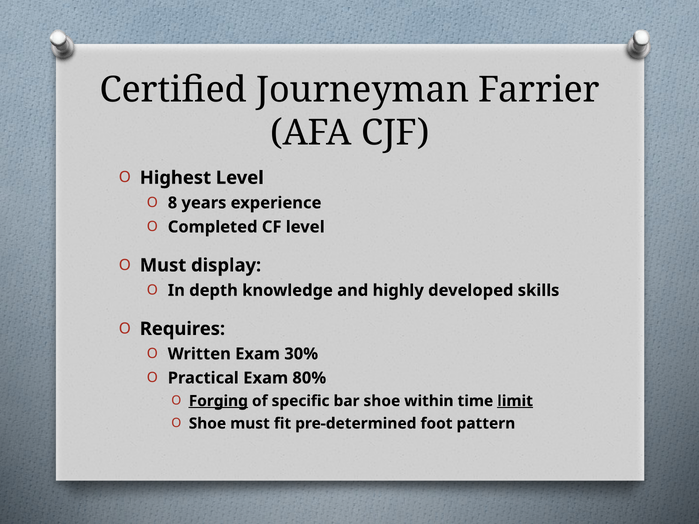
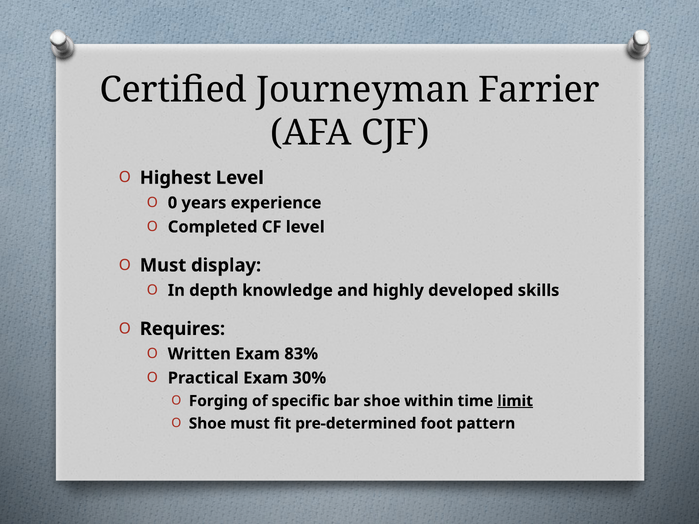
8: 8 -> 0
30%: 30% -> 83%
80%: 80% -> 30%
Forging underline: present -> none
